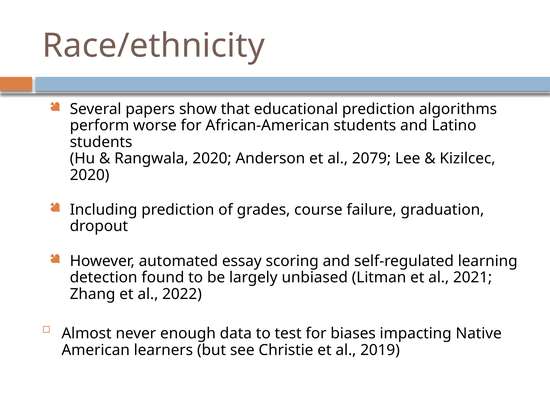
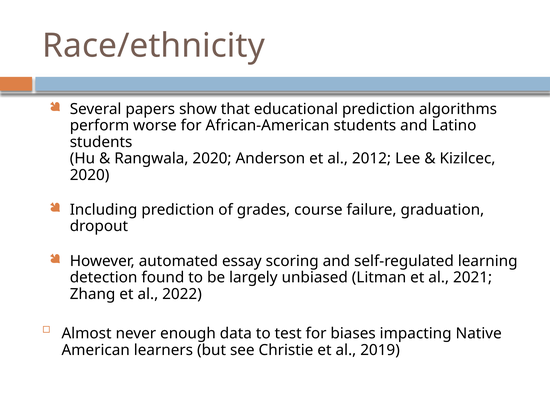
2079: 2079 -> 2012
